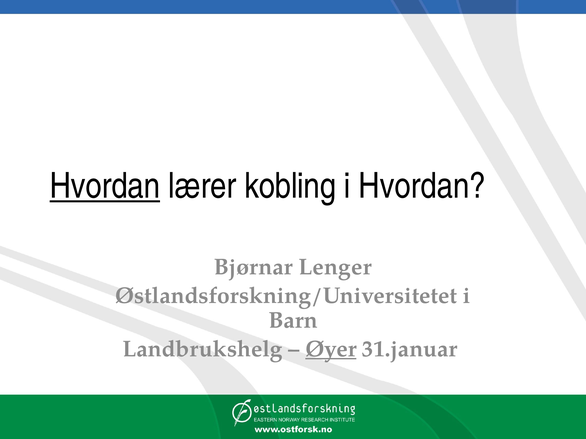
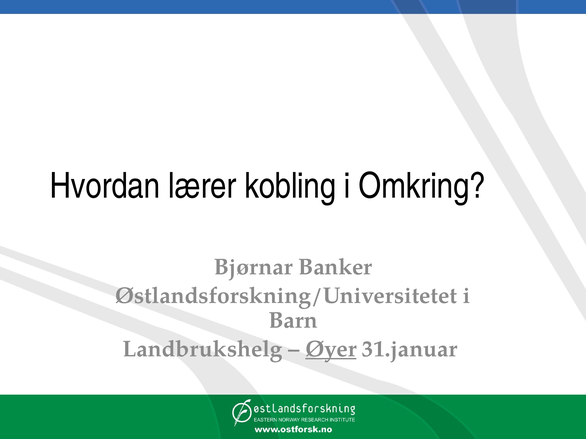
Hvordan at (105, 186) underline: present -> none
i Hvordan: Hvordan -> Omkring
Lenger: Lenger -> Banker
